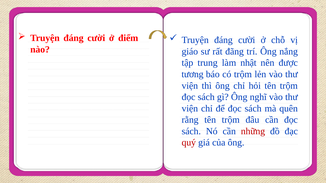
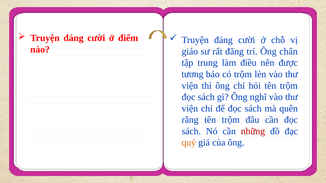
nắng: nắng -> chân
nhật: nhật -> điều
quý colour: red -> orange
